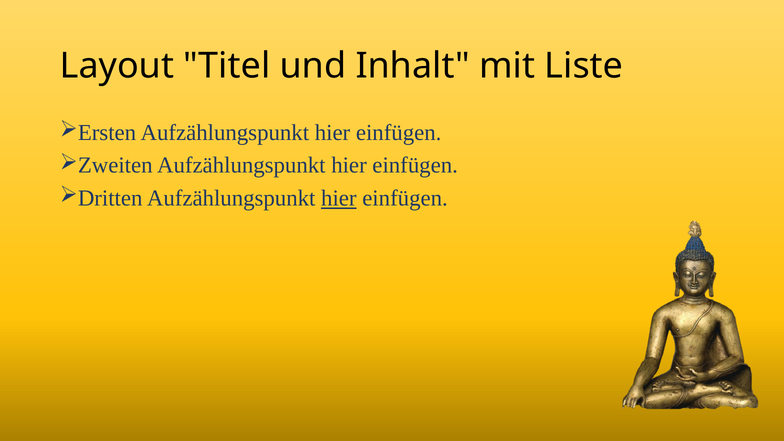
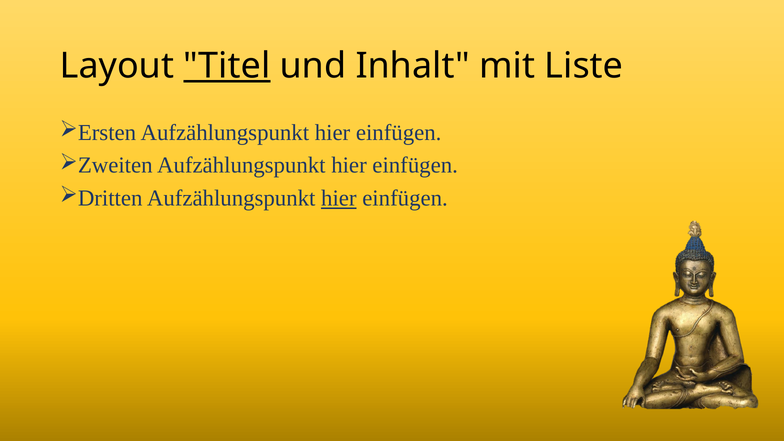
Titel underline: none -> present
